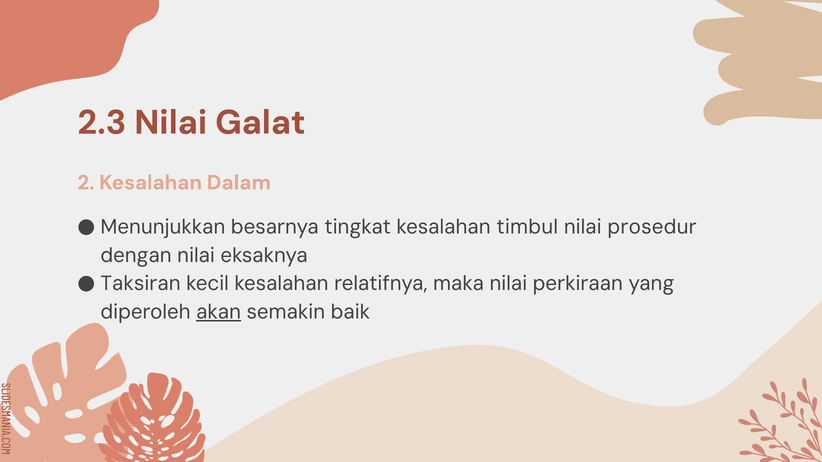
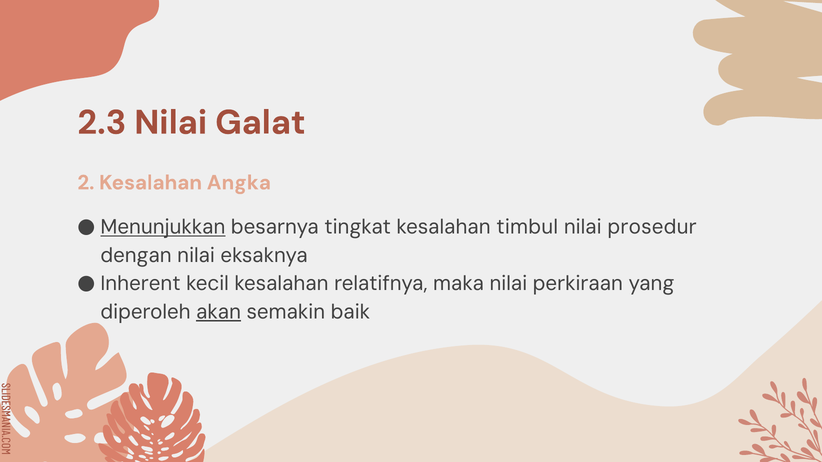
Dalam: Dalam -> Angka
Menunjukkan underline: none -> present
Taksiran: Taksiran -> Inherent
